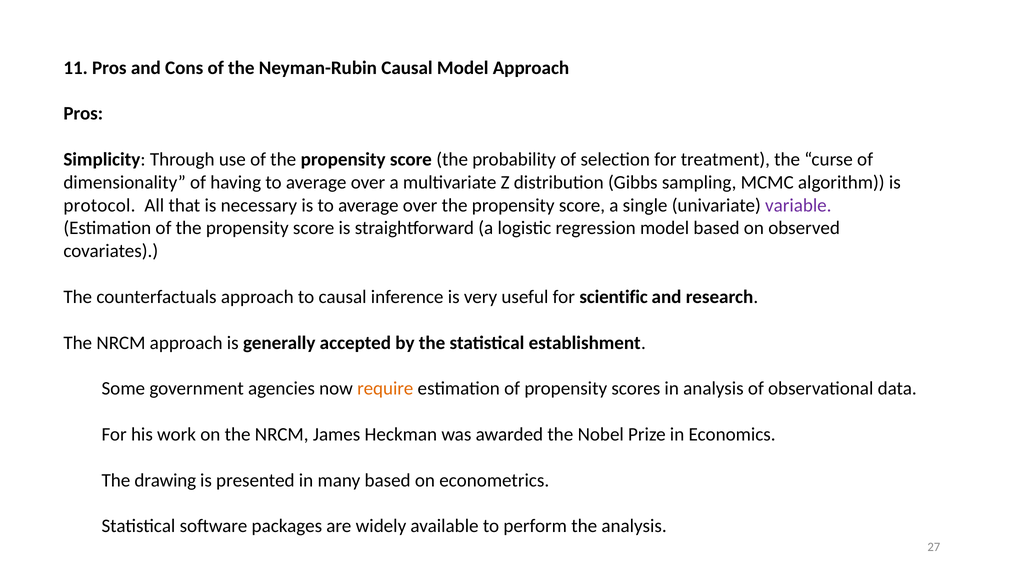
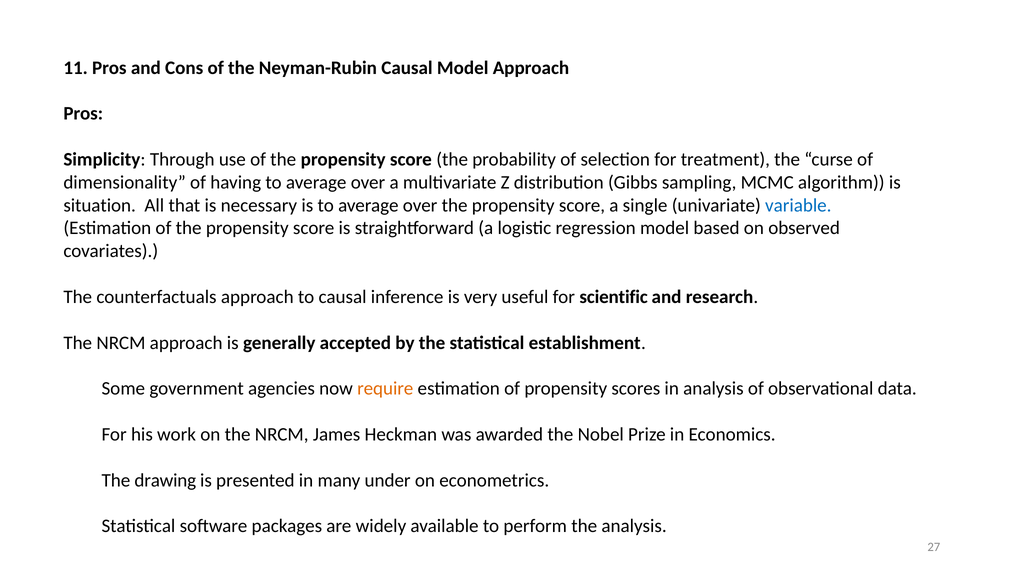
protocol: protocol -> situation
variable colour: purple -> blue
many based: based -> under
